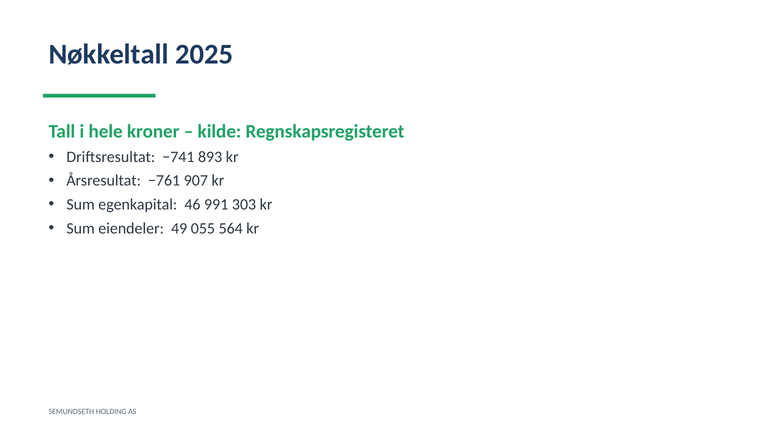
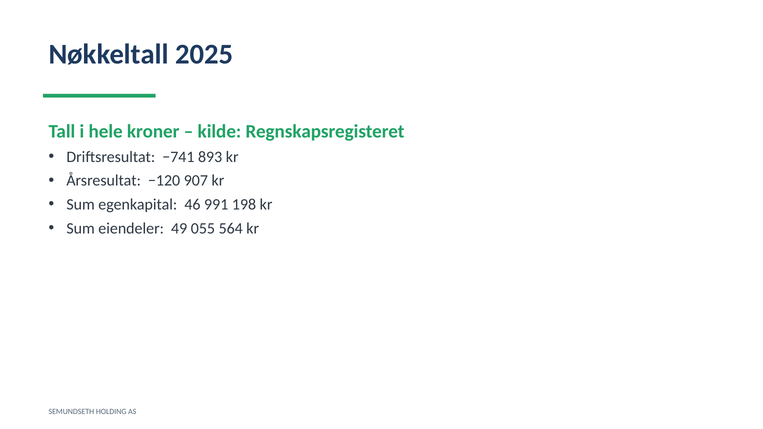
−761: −761 -> −120
303: 303 -> 198
